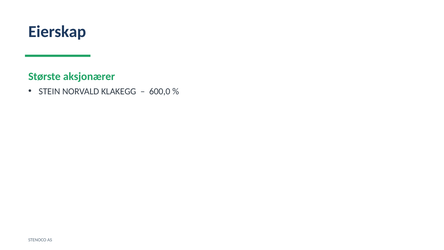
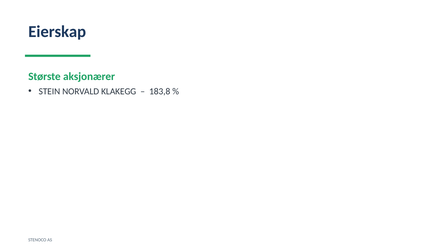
600,0: 600,0 -> 183,8
